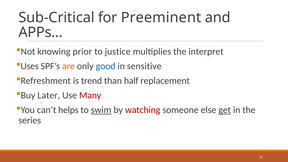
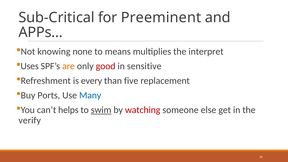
prior: prior -> none
justice: justice -> means
good colour: blue -> red
trend: trend -> every
half: half -> five
Later: Later -> Ports
Many colour: red -> blue
get underline: present -> none
series: series -> verify
